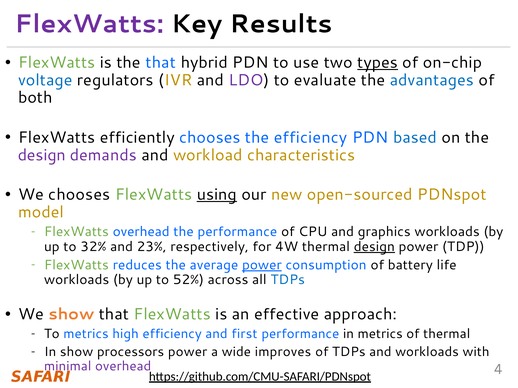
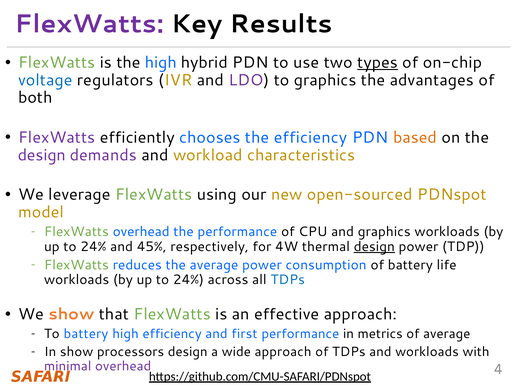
the that: that -> high
to evaluate: evaluate -> graphics
advantages colour: blue -> black
FlexWatts at (57, 138) colour: black -> purple
based colour: blue -> orange
We chooses: chooses -> leverage
using underline: present -> none
32% at (93, 247): 32% -> 24%
23%: 23% -> 45%
power at (262, 265) underline: present -> none
52% at (188, 280): 52% -> 24%
To metrics: metrics -> battery
of thermal: thermal -> average
processors power: power -> design
wide improves: improves -> approach
